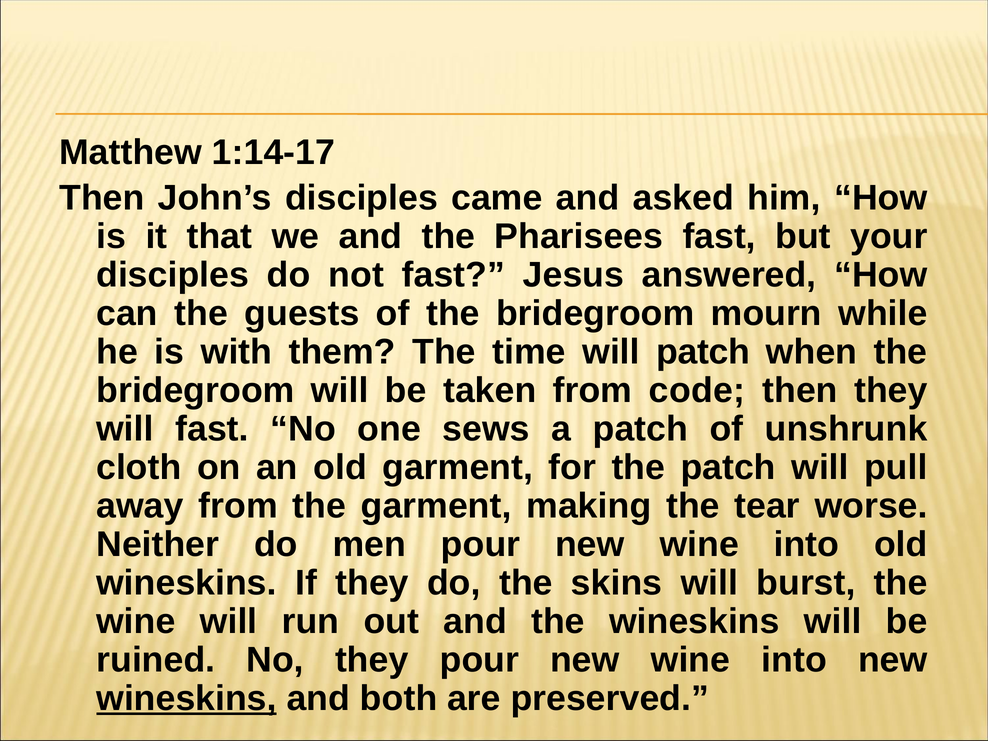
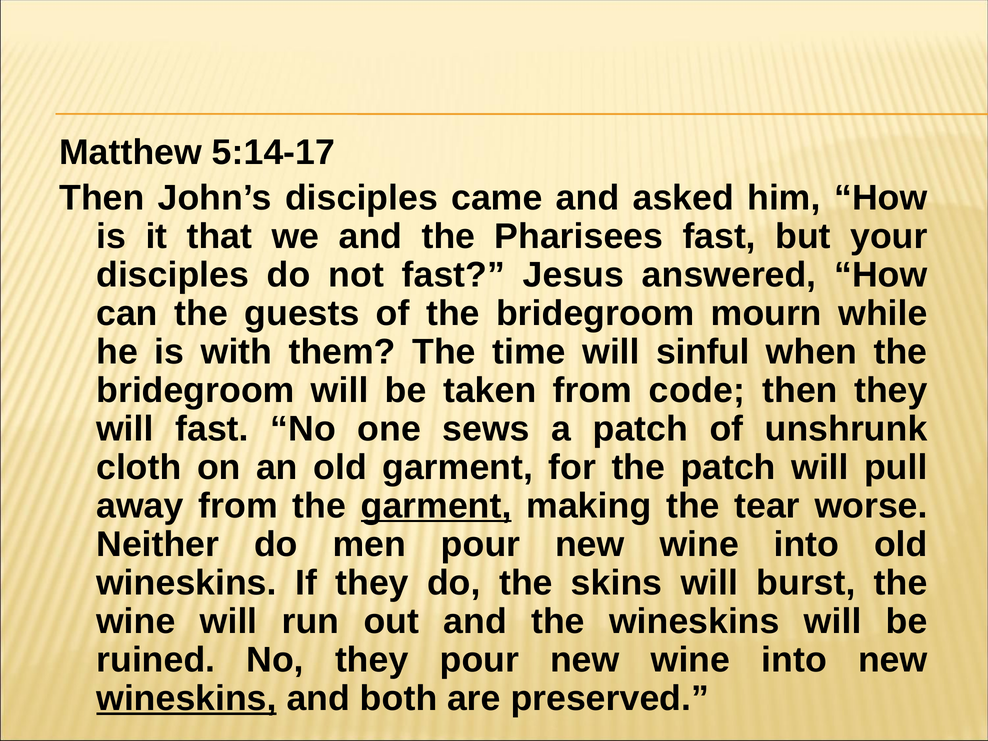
1:14-17: 1:14-17 -> 5:14-17
will patch: patch -> sinful
garment at (436, 506) underline: none -> present
